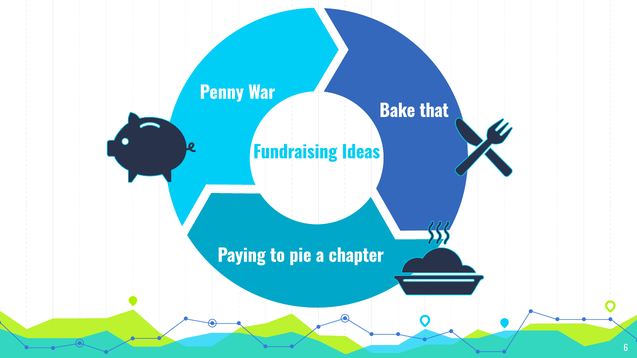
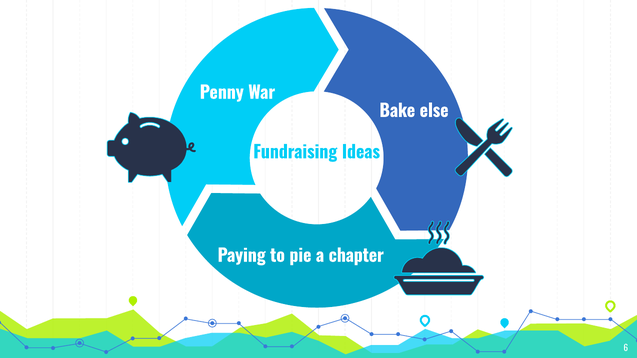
that: that -> else
